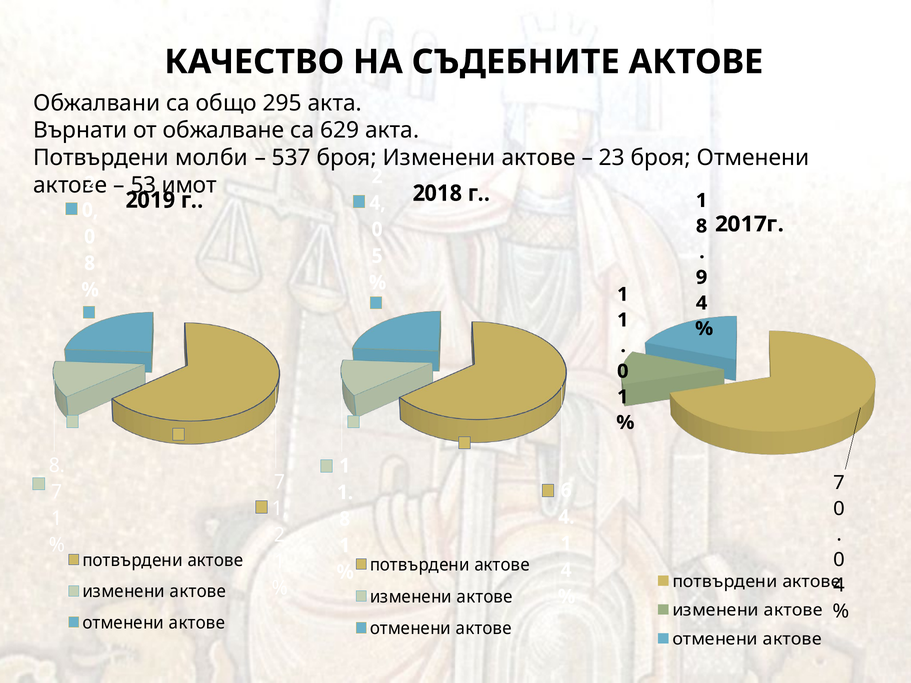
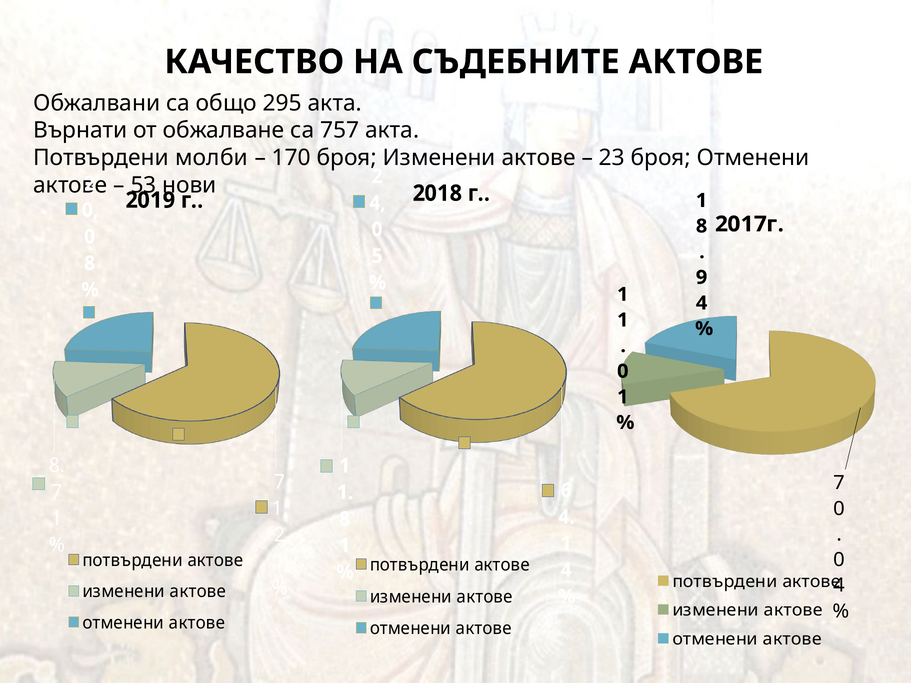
629: 629 -> 757
537: 537 -> 170
имот: имот -> нови
